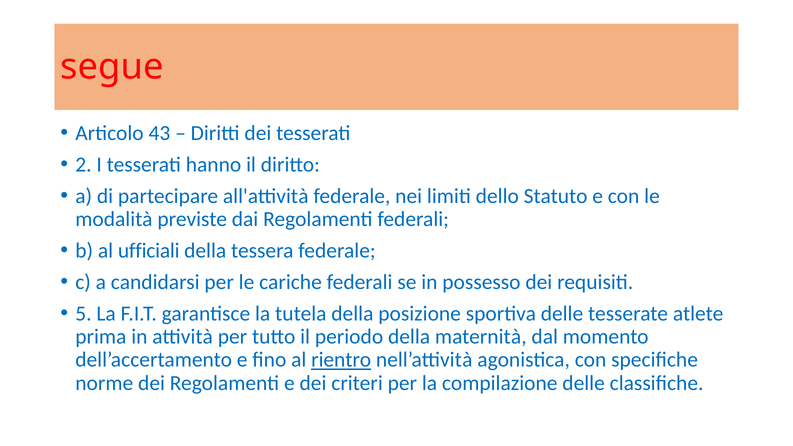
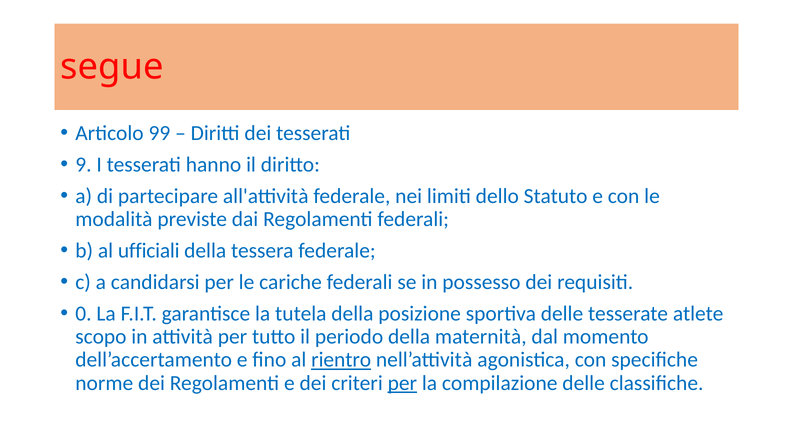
43: 43 -> 99
2: 2 -> 9
5: 5 -> 0
prima: prima -> scopo
per at (402, 383) underline: none -> present
